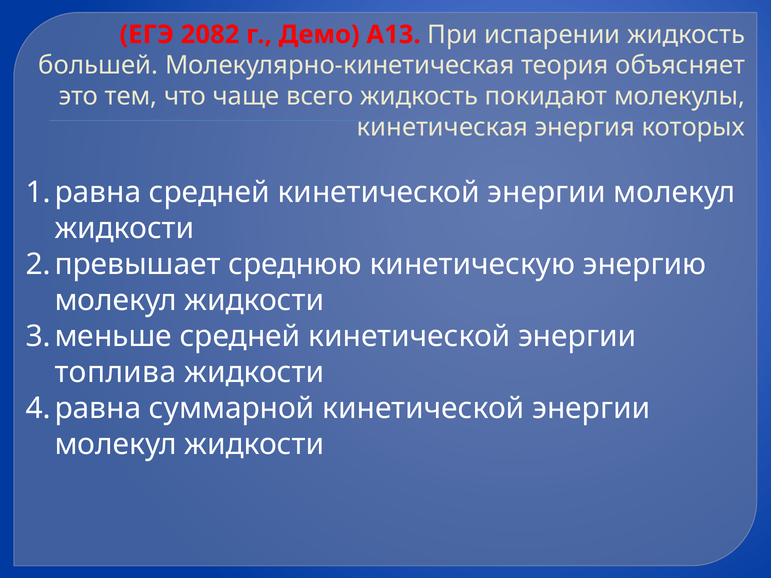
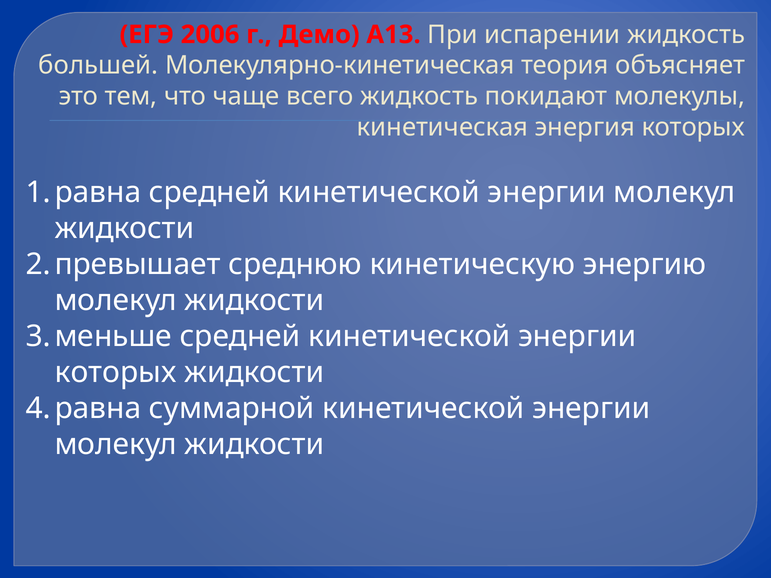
2082: 2082 -> 2006
топлива at (115, 373): топлива -> которых
